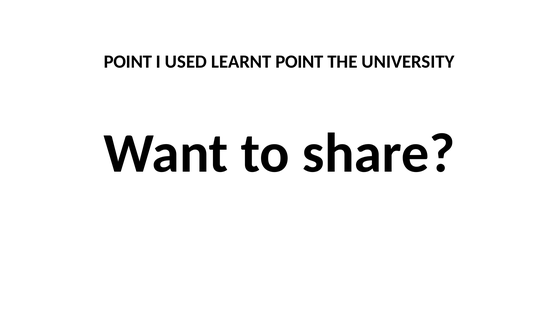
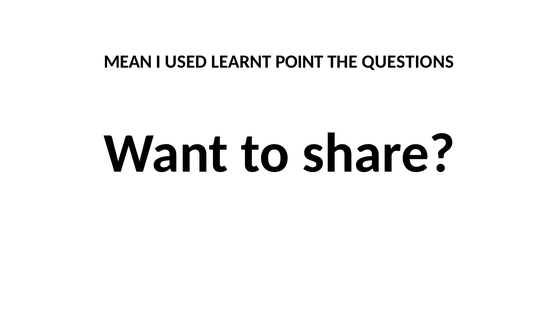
POINT at (128, 62): POINT -> MEAN
UNIVERSITY: UNIVERSITY -> QUESTIONS
